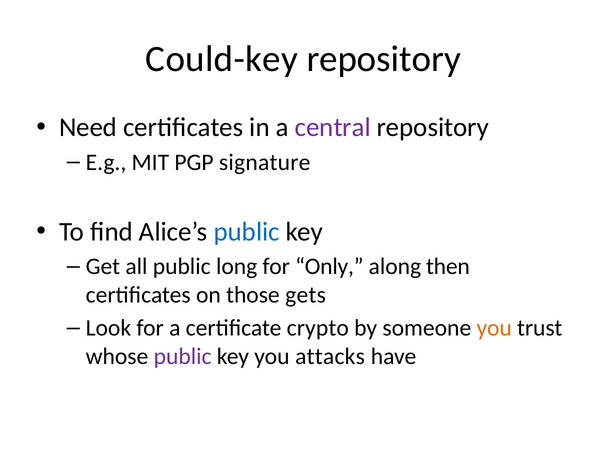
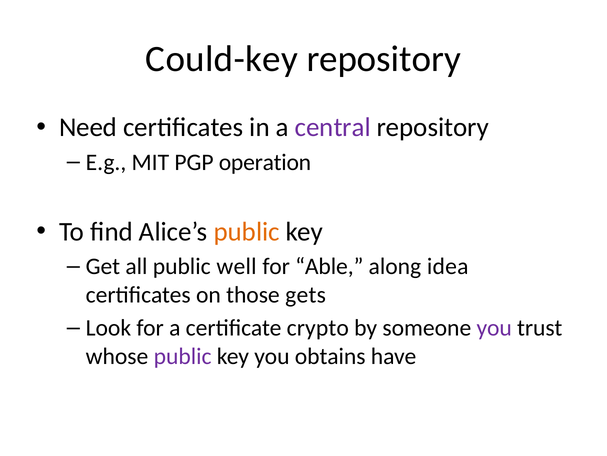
signature: signature -> operation
public at (247, 231) colour: blue -> orange
long: long -> well
Only: Only -> Able
then: then -> idea
you at (494, 328) colour: orange -> purple
attacks: attacks -> obtains
